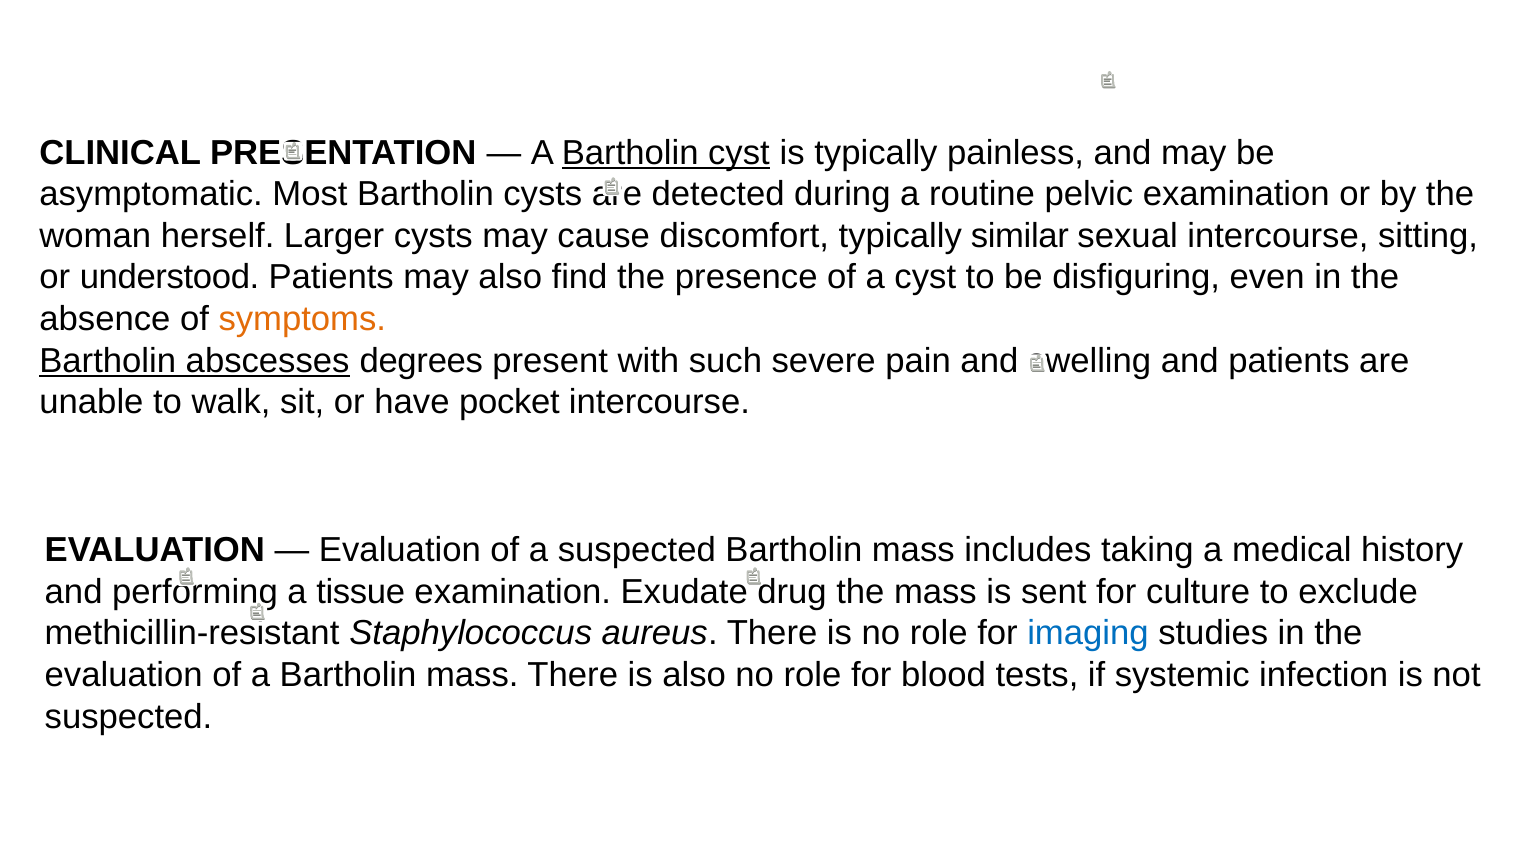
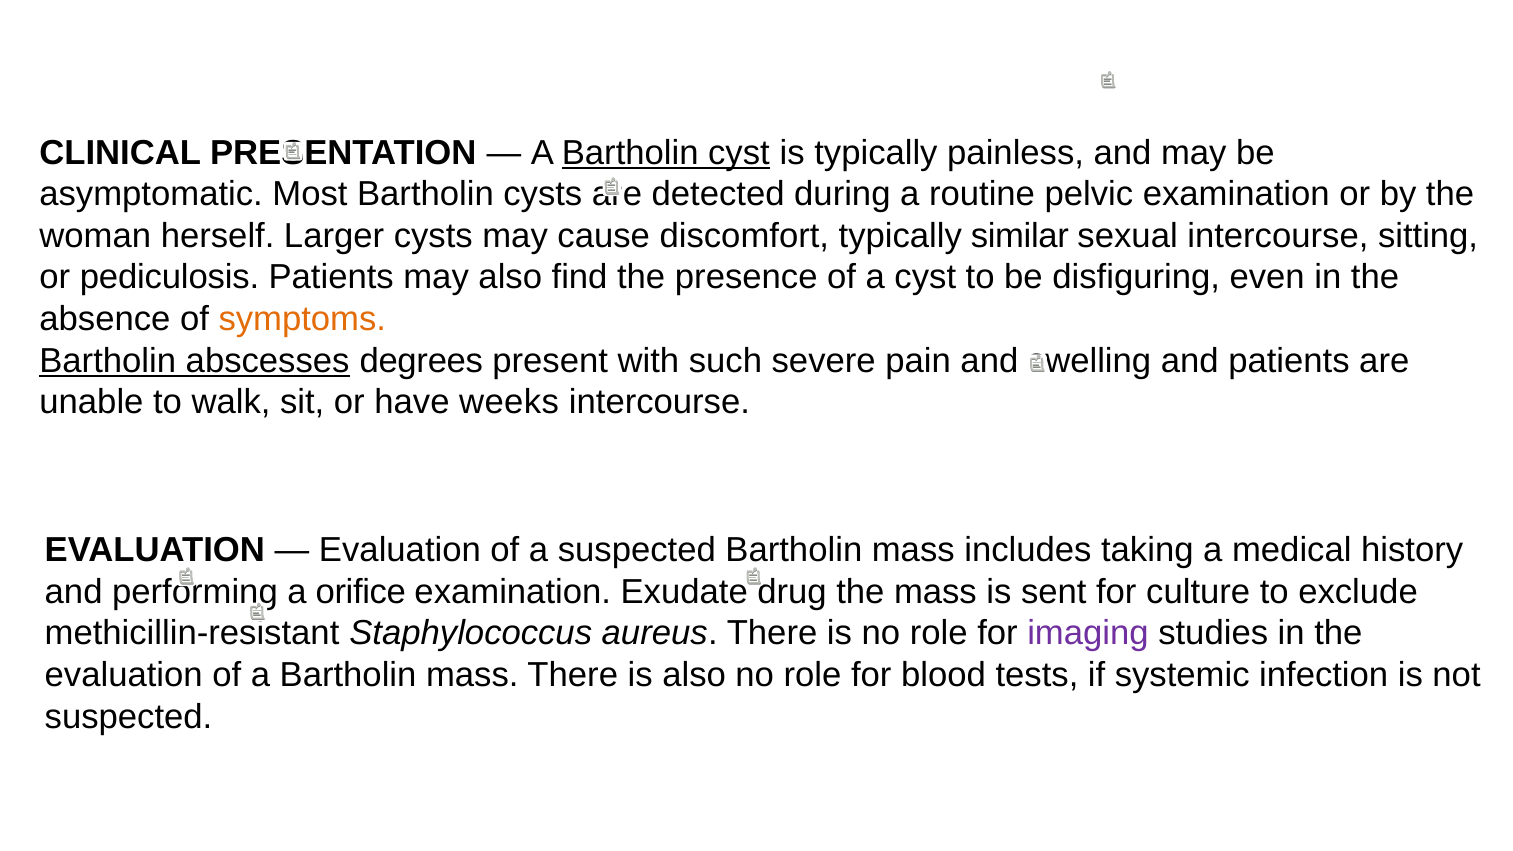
understood: understood -> pediculosis
pocket: pocket -> weeks
tissue: tissue -> orifice
imaging colour: blue -> purple
